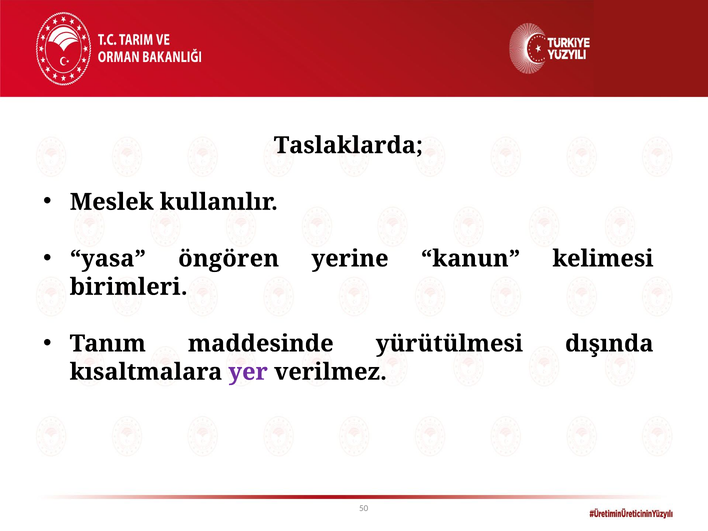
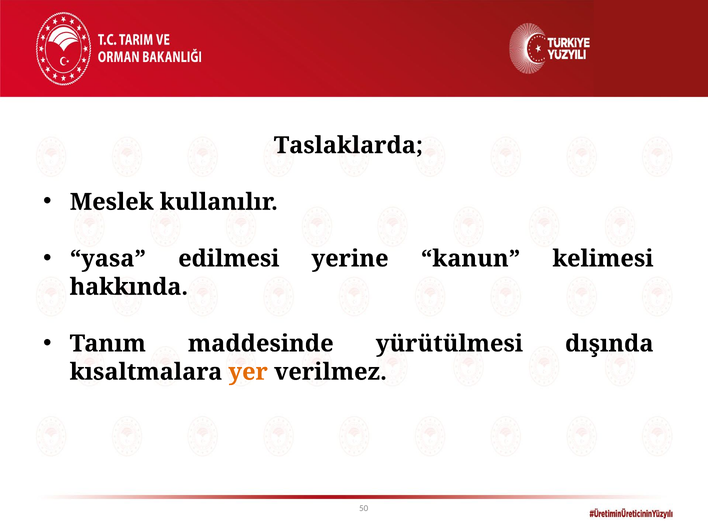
öngören: öngören -> edilmesi
birimleri: birimleri -> hakkında
yer colour: purple -> orange
